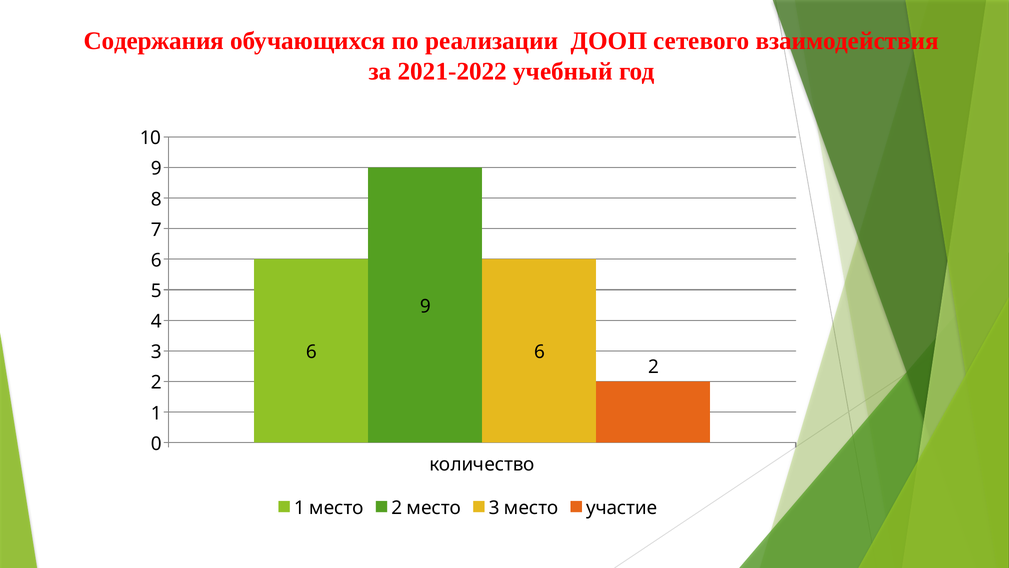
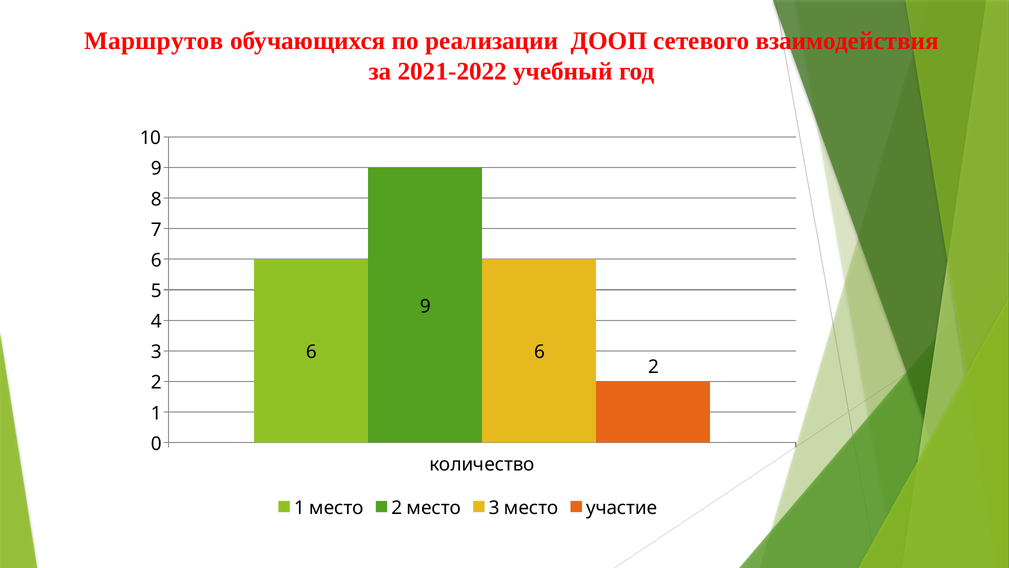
Содержания: Содержания -> Маршрутов
